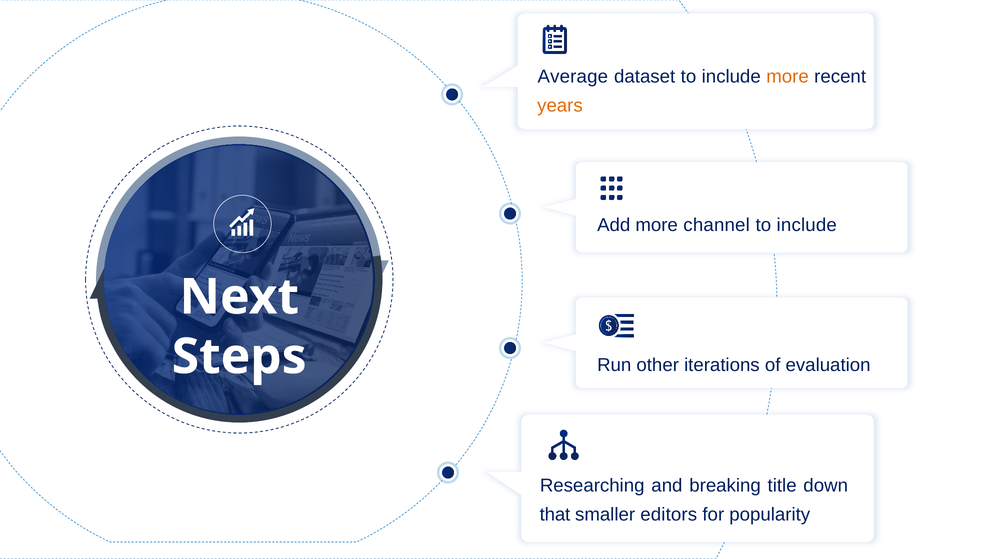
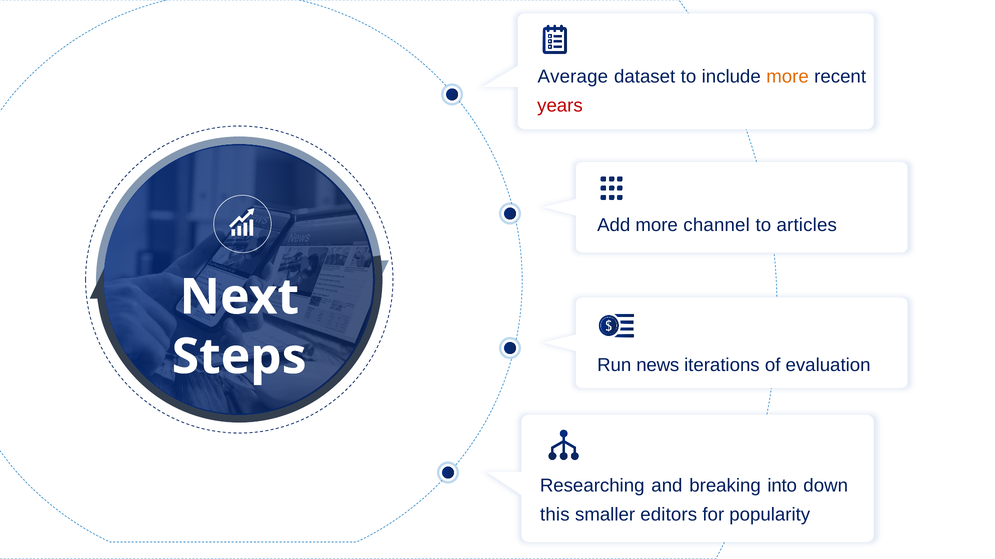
years colour: orange -> red
include at (807, 225): include -> articles
other: other -> news
title: title -> into
that: that -> this
